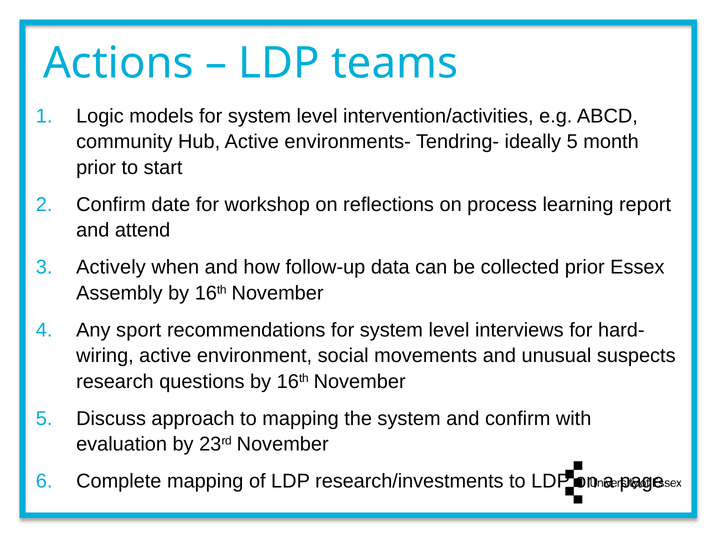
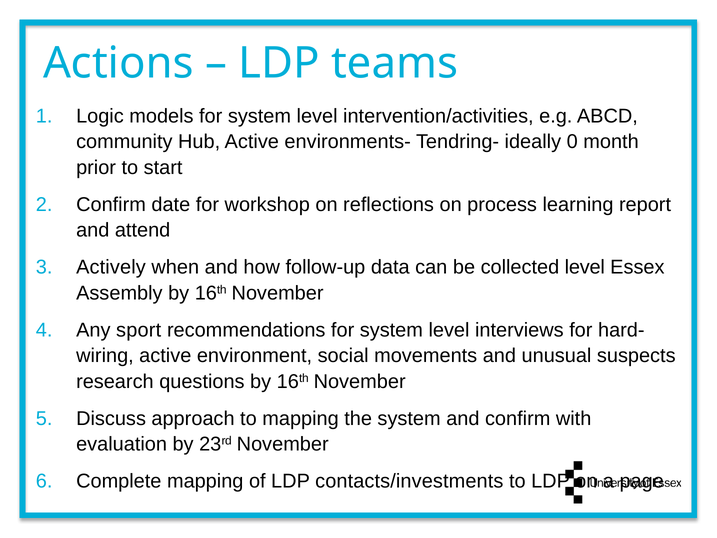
ideally 5: 5 -> 0
collected prior: prior -> level
research/investments: research/investments -> contacts/investments
